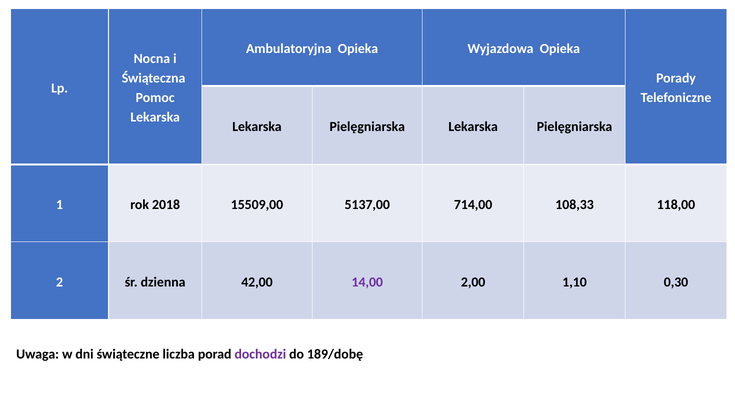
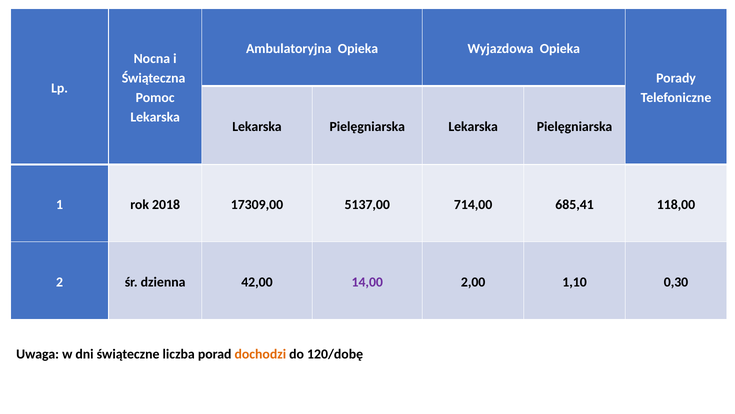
15509,00: 15509,00 -> 17309,00
108,33: 108,33 -> 685,41
dochodzi colour: purple -> orange
189/dobę: 189/dobę -> 120/dobę
